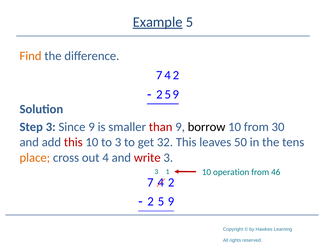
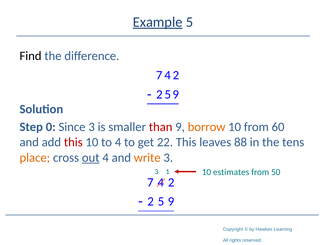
Find colour: orange -> black
Step 3: 3 -> 0
Since 9: 9 -> 3
borrow colour: black -> orange
30: 30 -> 60
to 3: 3 -> 4
32: 32 -> 22
50: 50 -> 88
out underline: none -> present
write colour: red -> orange
operation: operation -> estimates
46: 46 -> 50
